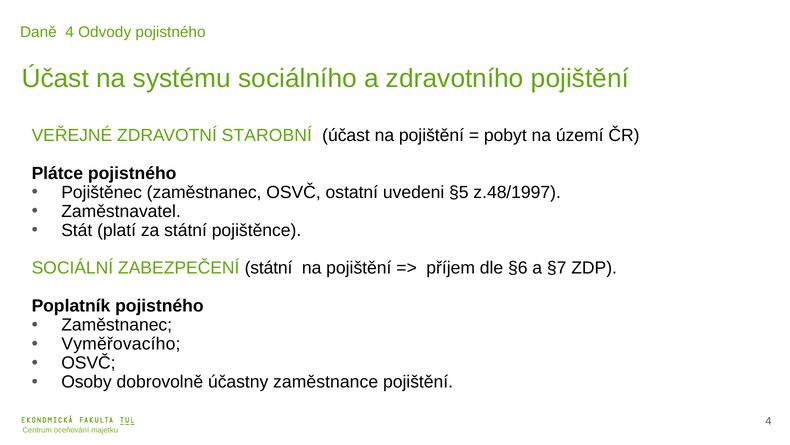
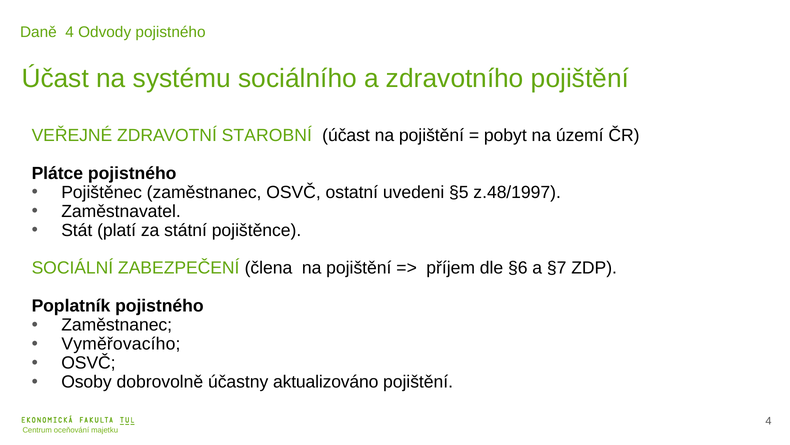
ZABEZPEČENÍ státní: státní -> člena
zaměstnance: zaměstnance -> aktualizováno
